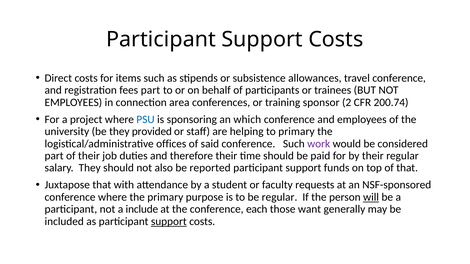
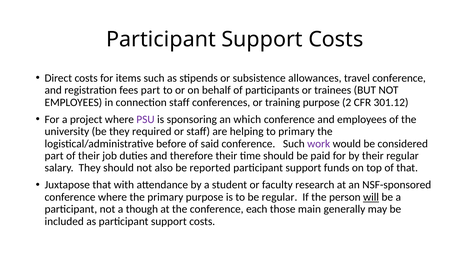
connection area: area -> staff
training sponsor: sponsor -> purpose
200.74: 200.74 -> 301.12
PSU colour: blue -> purple
provided: provided -> required
offices: offices -> before
requests: requests -> research
include: include -> though
want: want -> main
support at (169, 222) underline: present -> none
